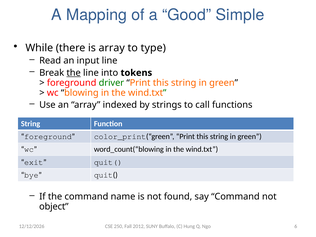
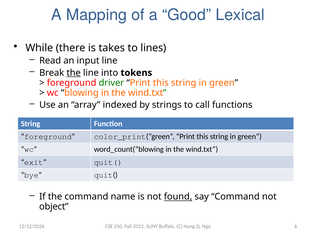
Simple: Simple -> Lexical
is array: array -> takes
type: type -> lines
found underline: none -> present
